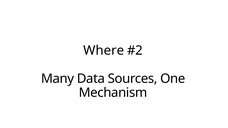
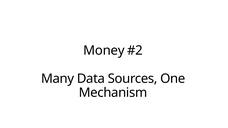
Where: Where -> Money
